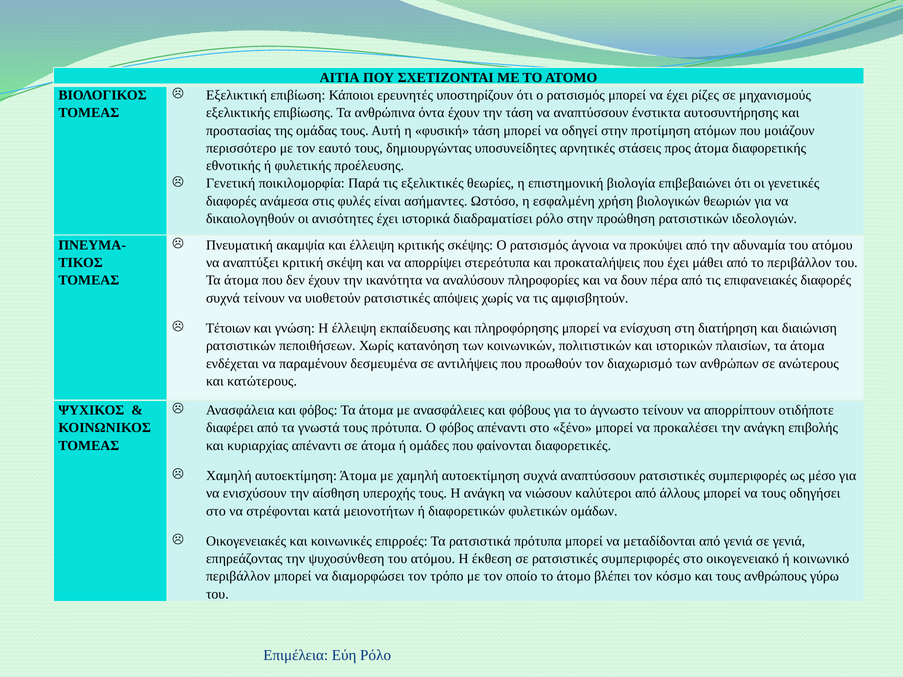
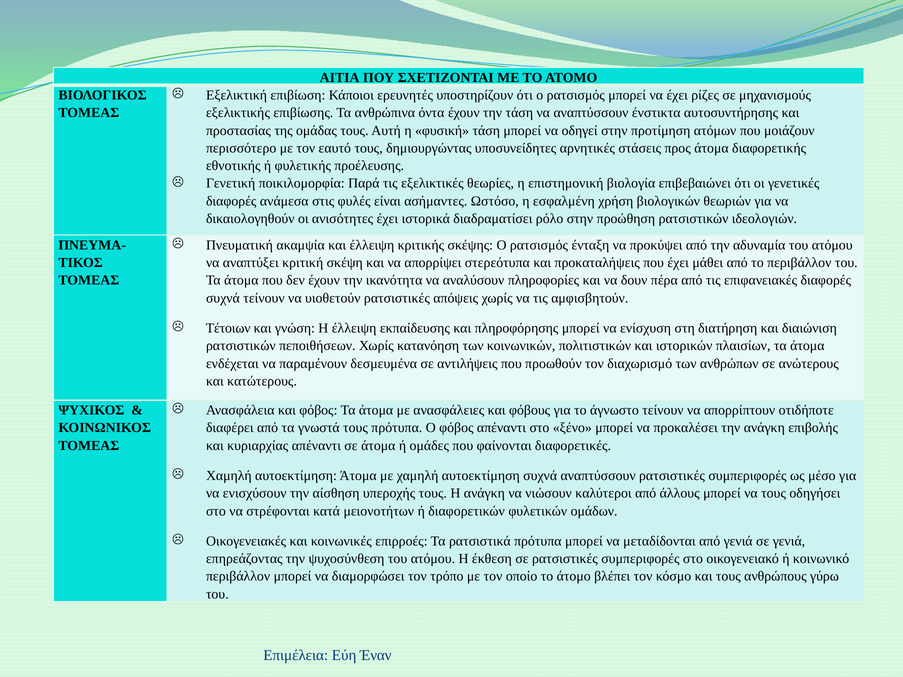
άγνοια: άγνοια -> ένταξη
Εύη Ρόλο: Ρόλο -> Έναν
